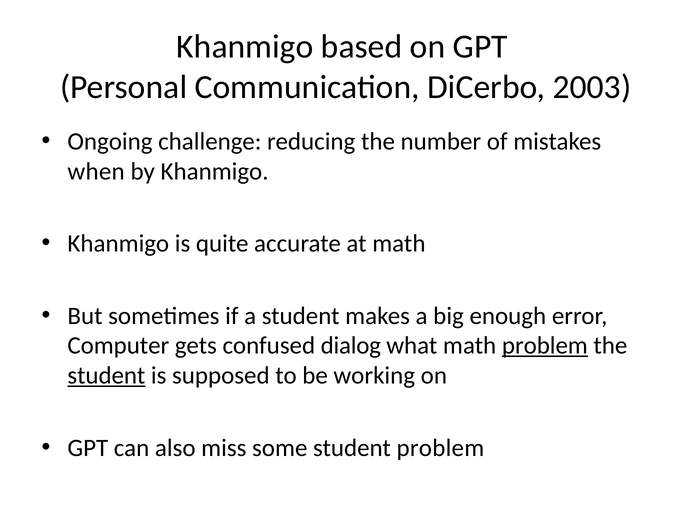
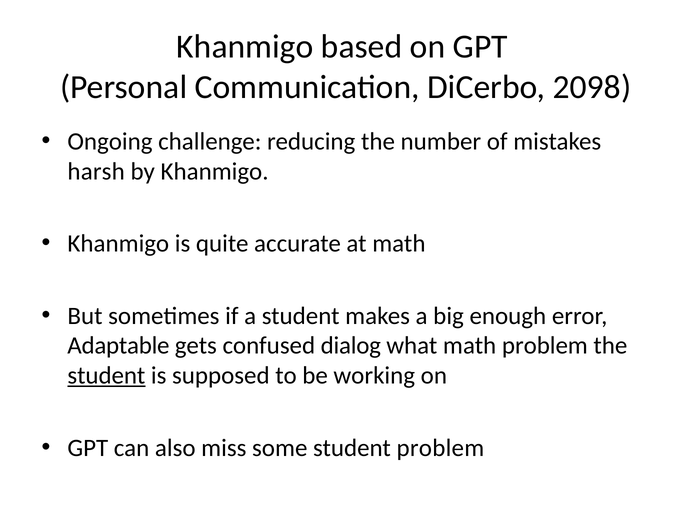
2003: 2003 -> 2098
when: when -> harsh
Computer: Computer -> Adaptable
problem at (545, 346) underline: present -> none
